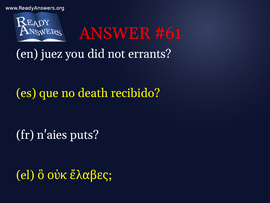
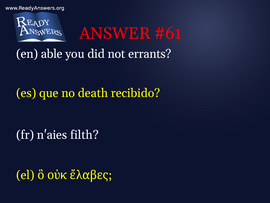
juez: juez -> able
puts: puts -> filth
